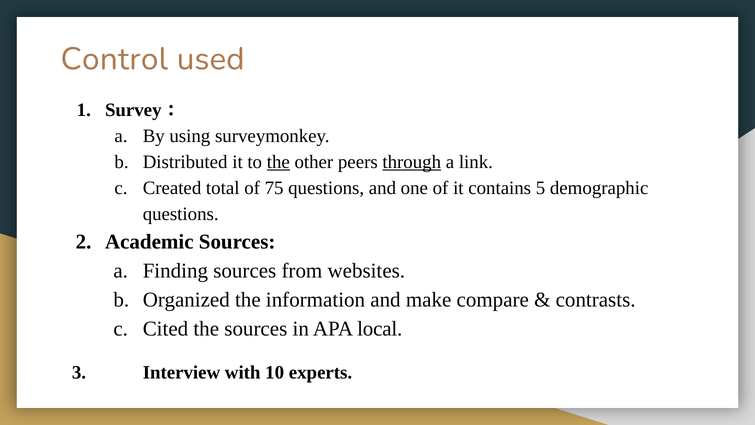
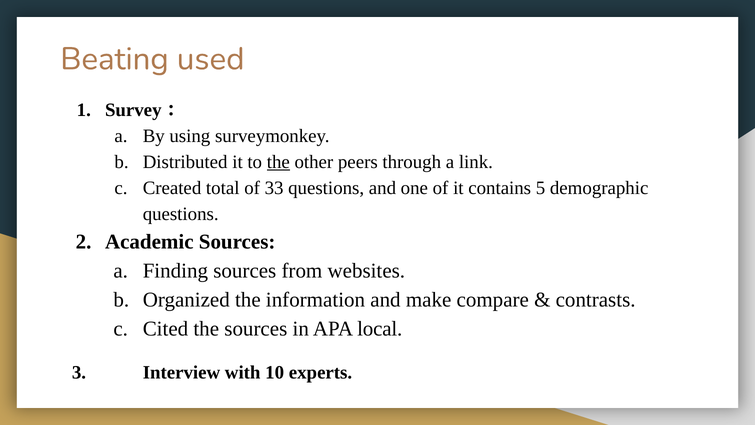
Control: Control -> Beating
through underline: present -> none
75: 75 -> 33
